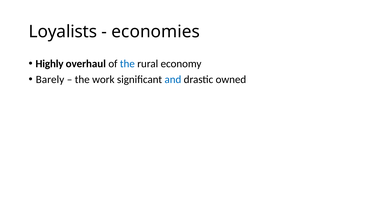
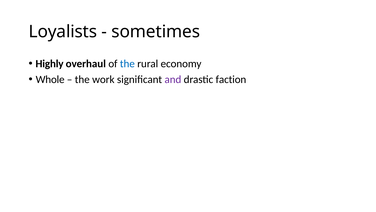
economies: economies -> sometimes
Barely: Barely -> Whole
and colour: blue -> purple
owned: owned -> faction
